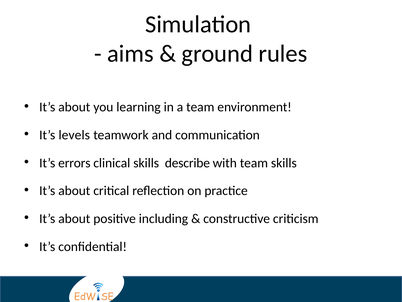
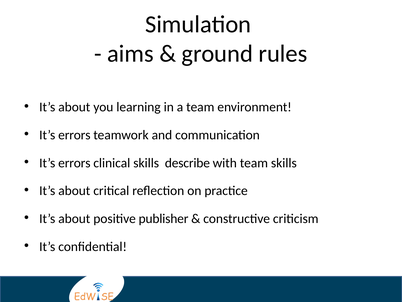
levels at (74, 135): levels -> errors
including: including -> publisher
